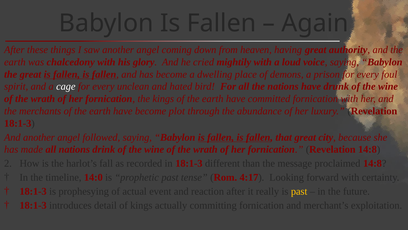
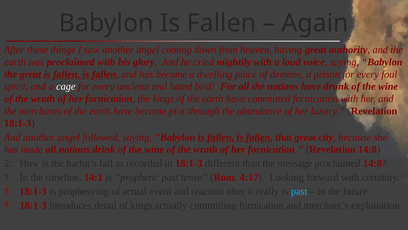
was chalcedony: chalcedony -> proclaimed
14:0: 14:0 -> 14:1
past at (299, 191) colour: yellow -> light blue
